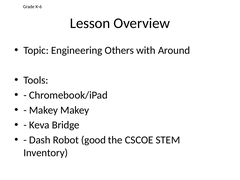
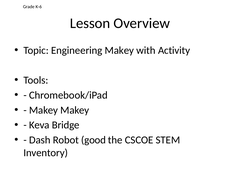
Engineering Others: Others -> Makey
Around: Around -> Activity
